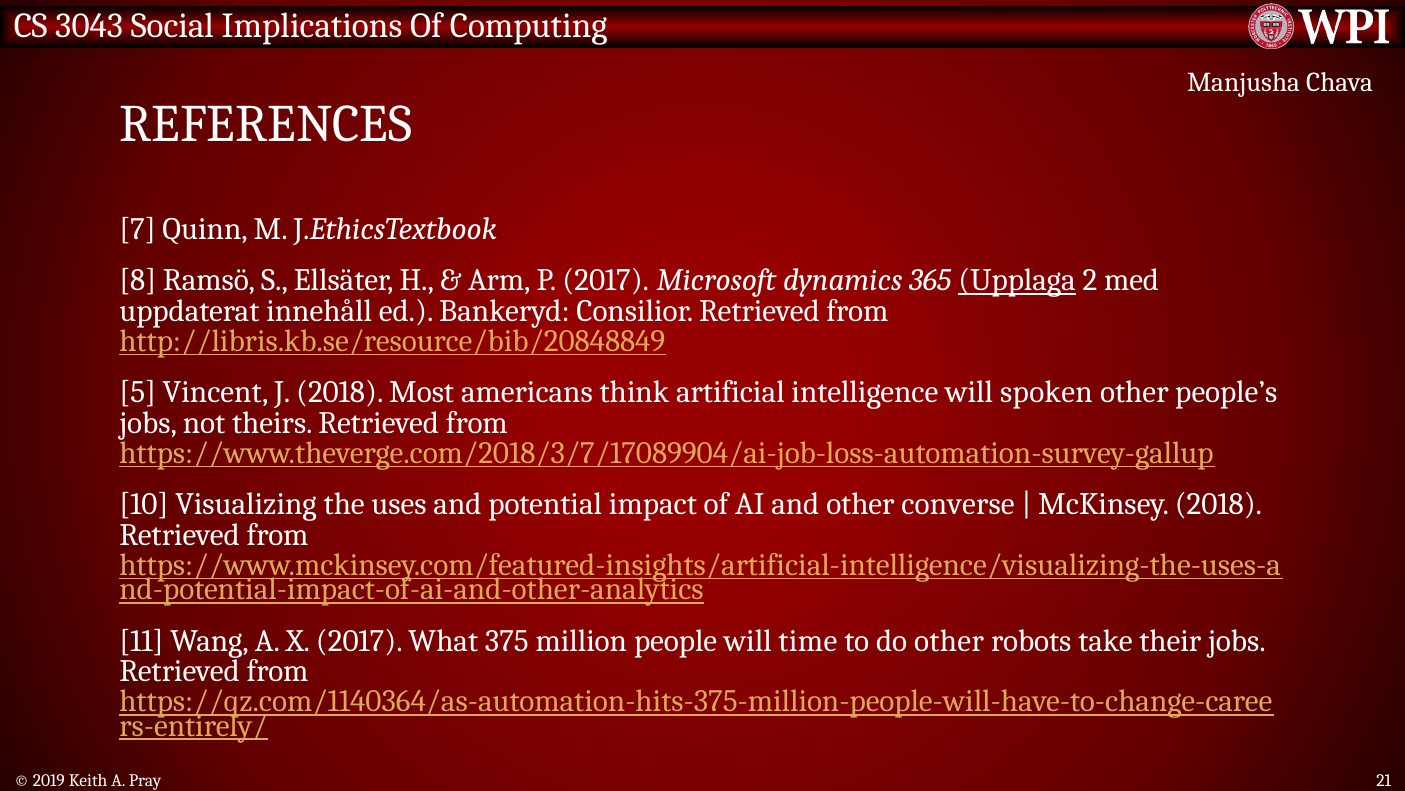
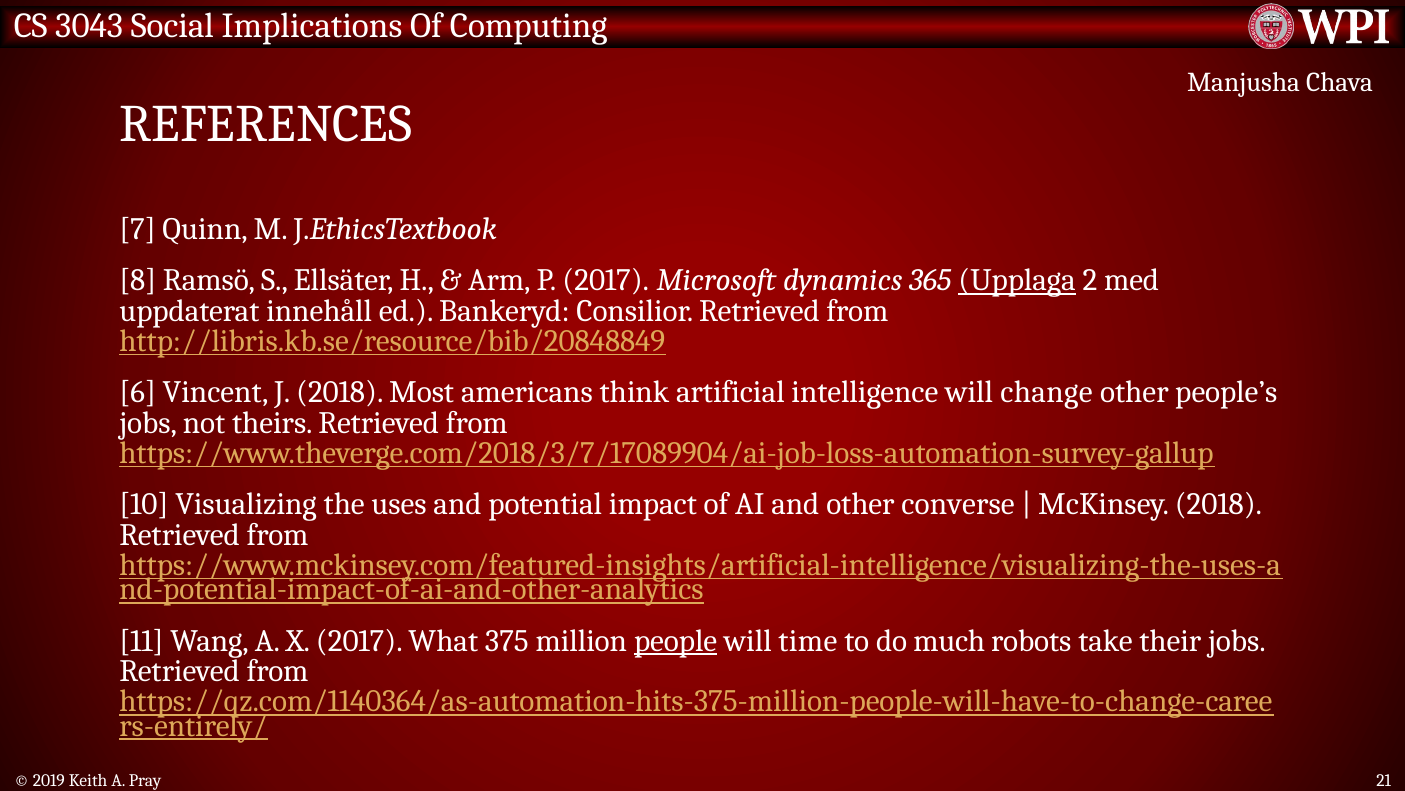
5: 5 -> 6
spoken: spoken -> change
people underline: none -> present
do other: other -> much
